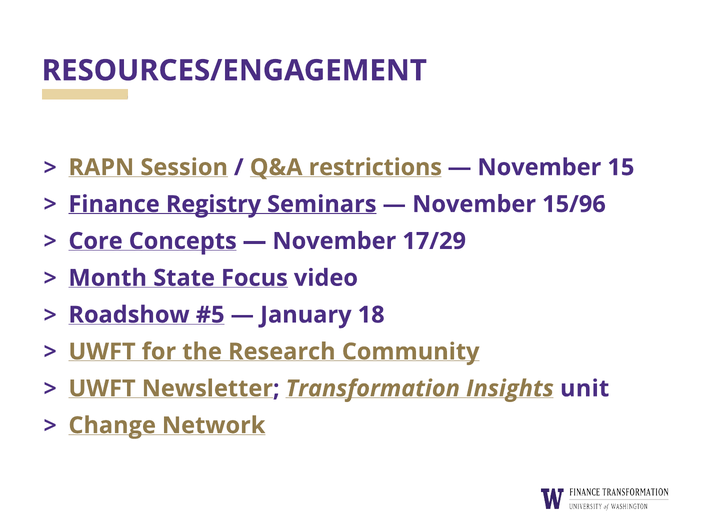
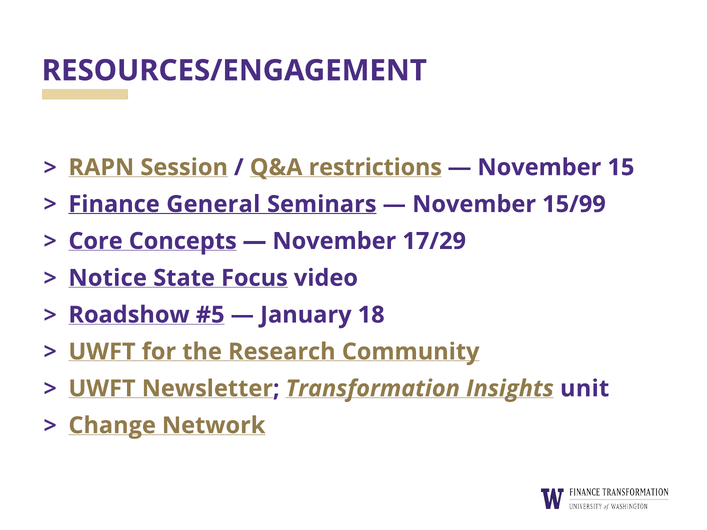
Registry: Registry -> General
15/96: 15/96 -> 15/99
Month: Month -> Notice
